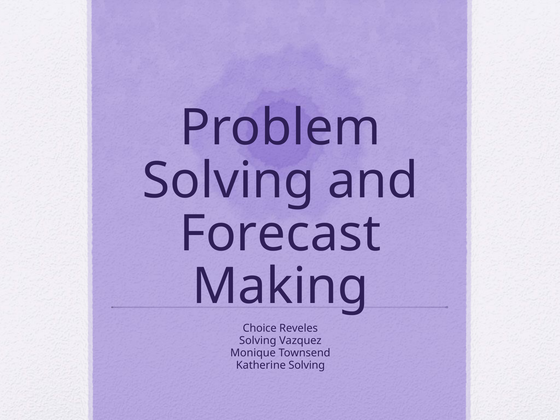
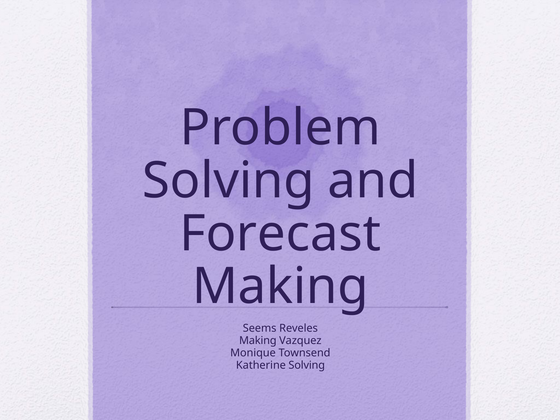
Choice: Choice -> Seems
Solving at (258, 341): Solving -> Making
